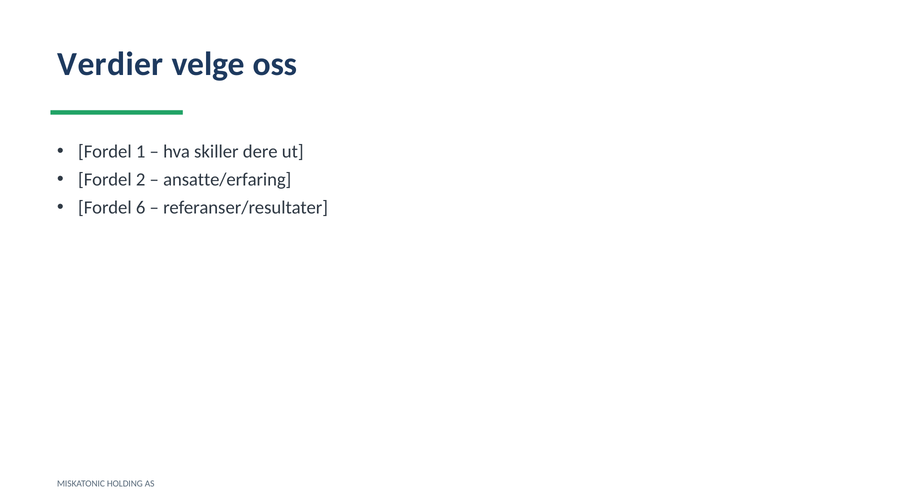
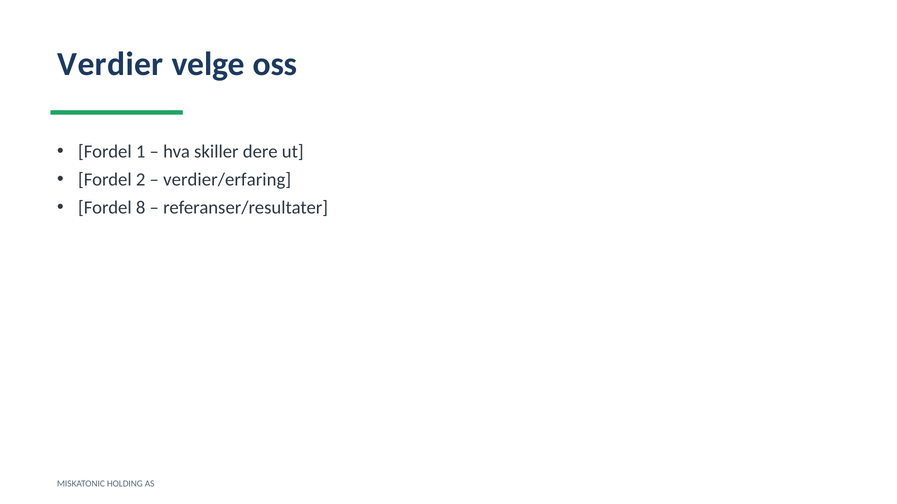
ansatte/erfaring: ansatte/erfaring -> verdier/erfaring
6: 6 -> 8
